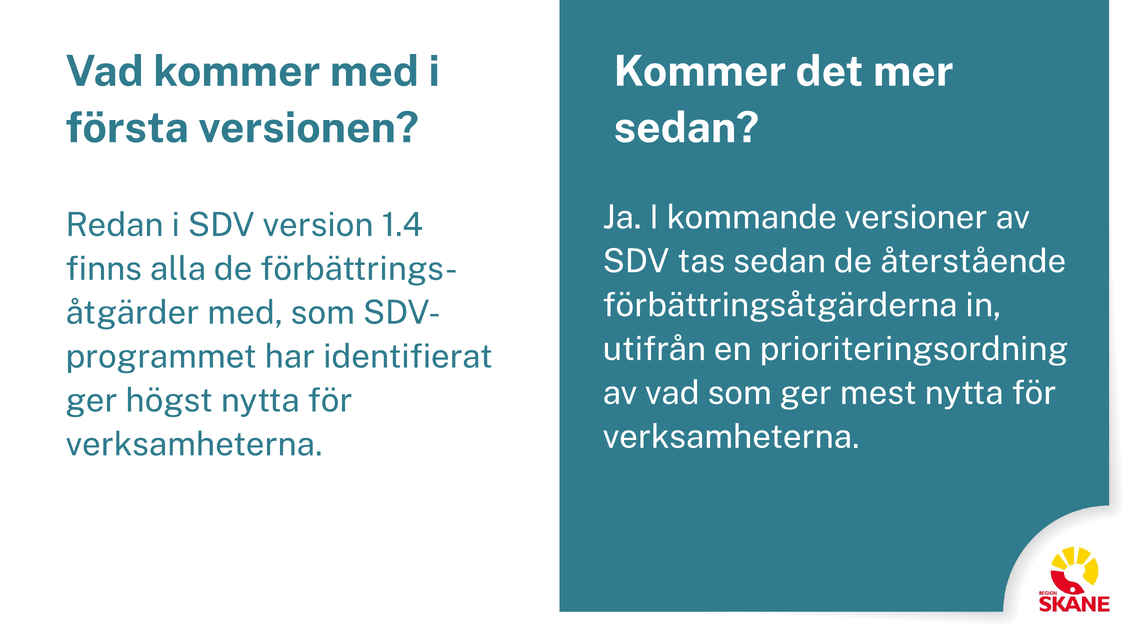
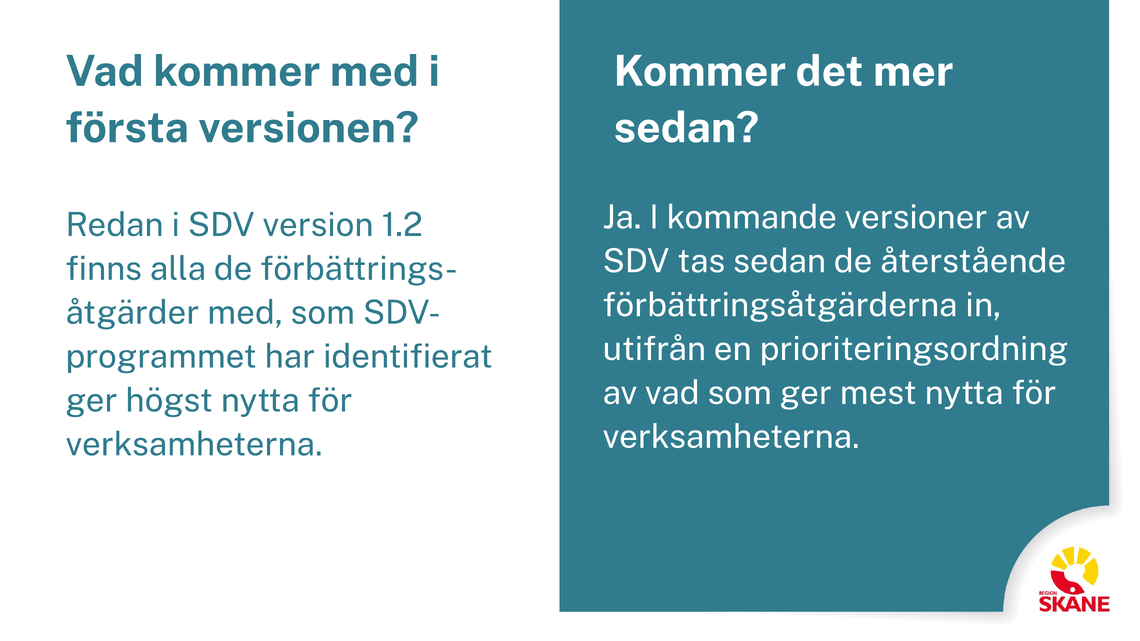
1.4: 1.4 -> 1.2
